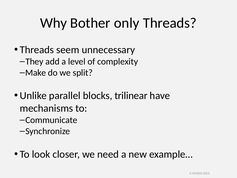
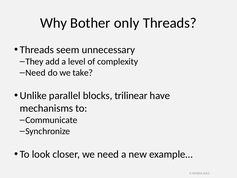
Make at (36, 73): Make -> Need
split: split -> take
